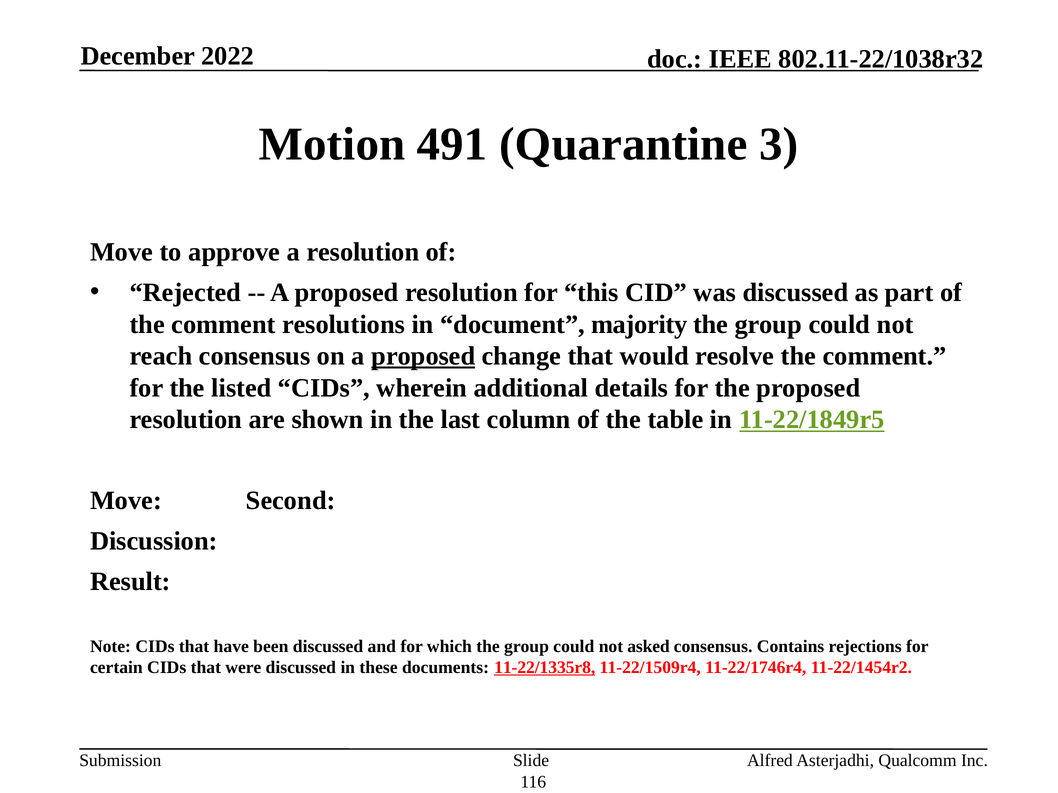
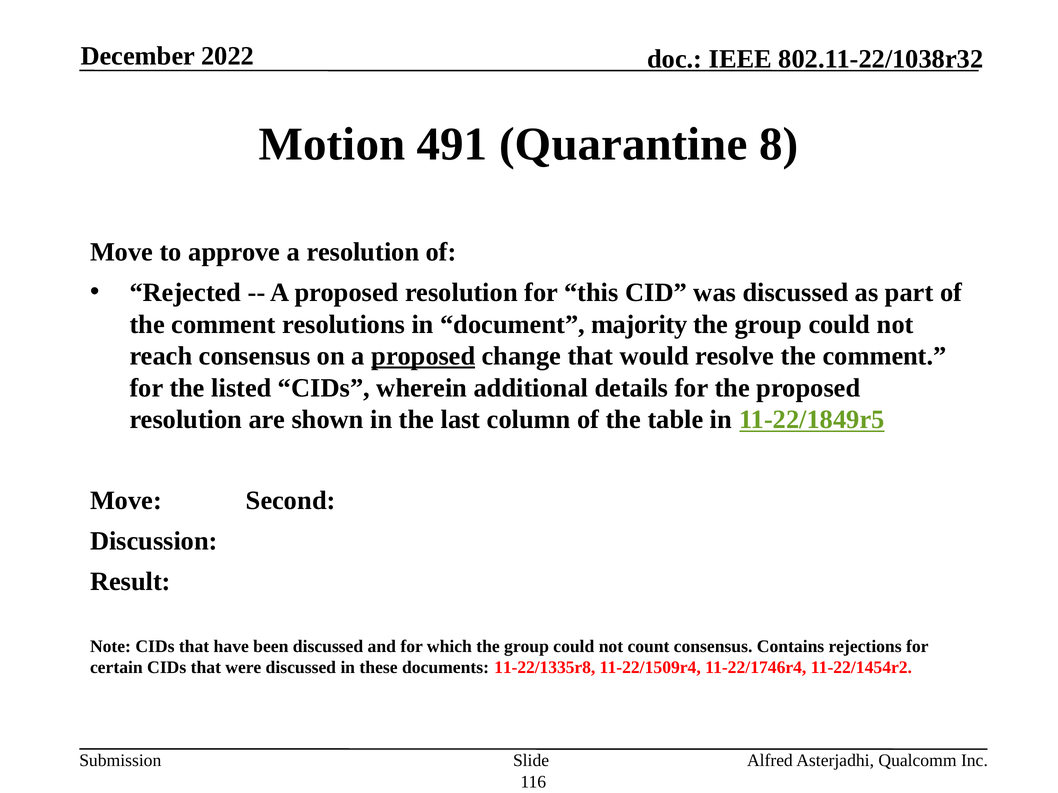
3: 3 -> 8
asked: asked -> count
11-22/1335r8 underline: present -> none
